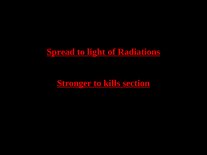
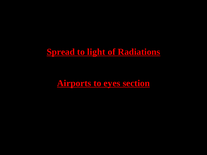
Stronger: Stronger -> Airports
kills: kills -> eyes
